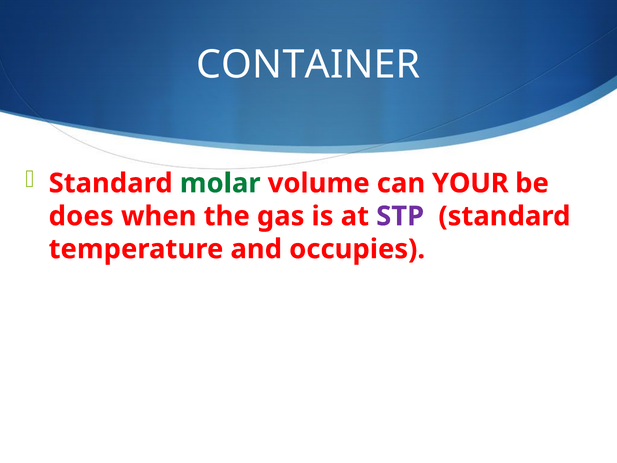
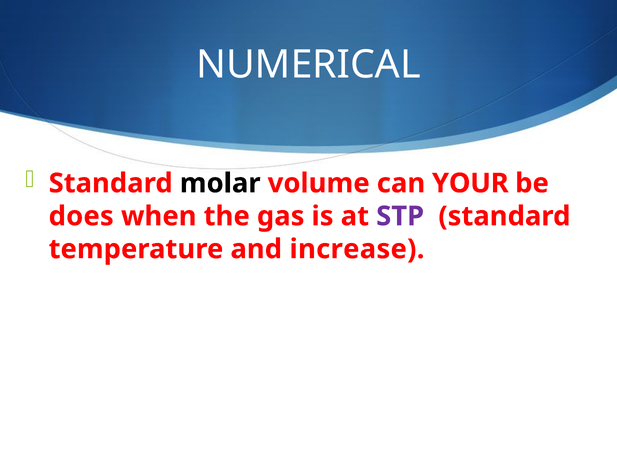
CONTAINER: CONTAINER -> NUMERICAL
molar colour: green -> black
occupies: occupies -> increase
